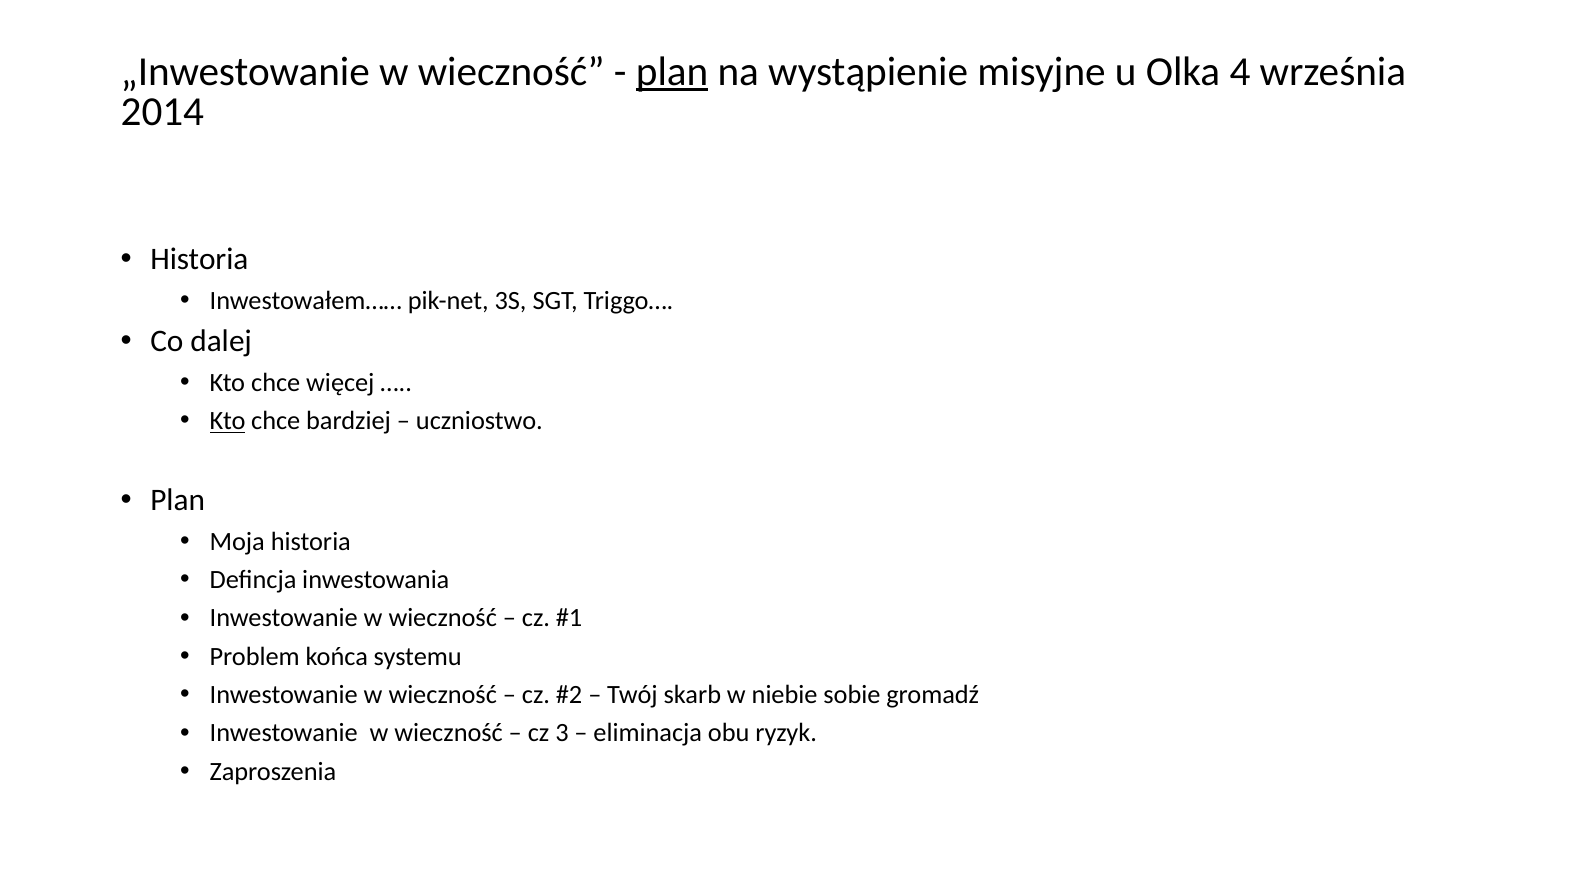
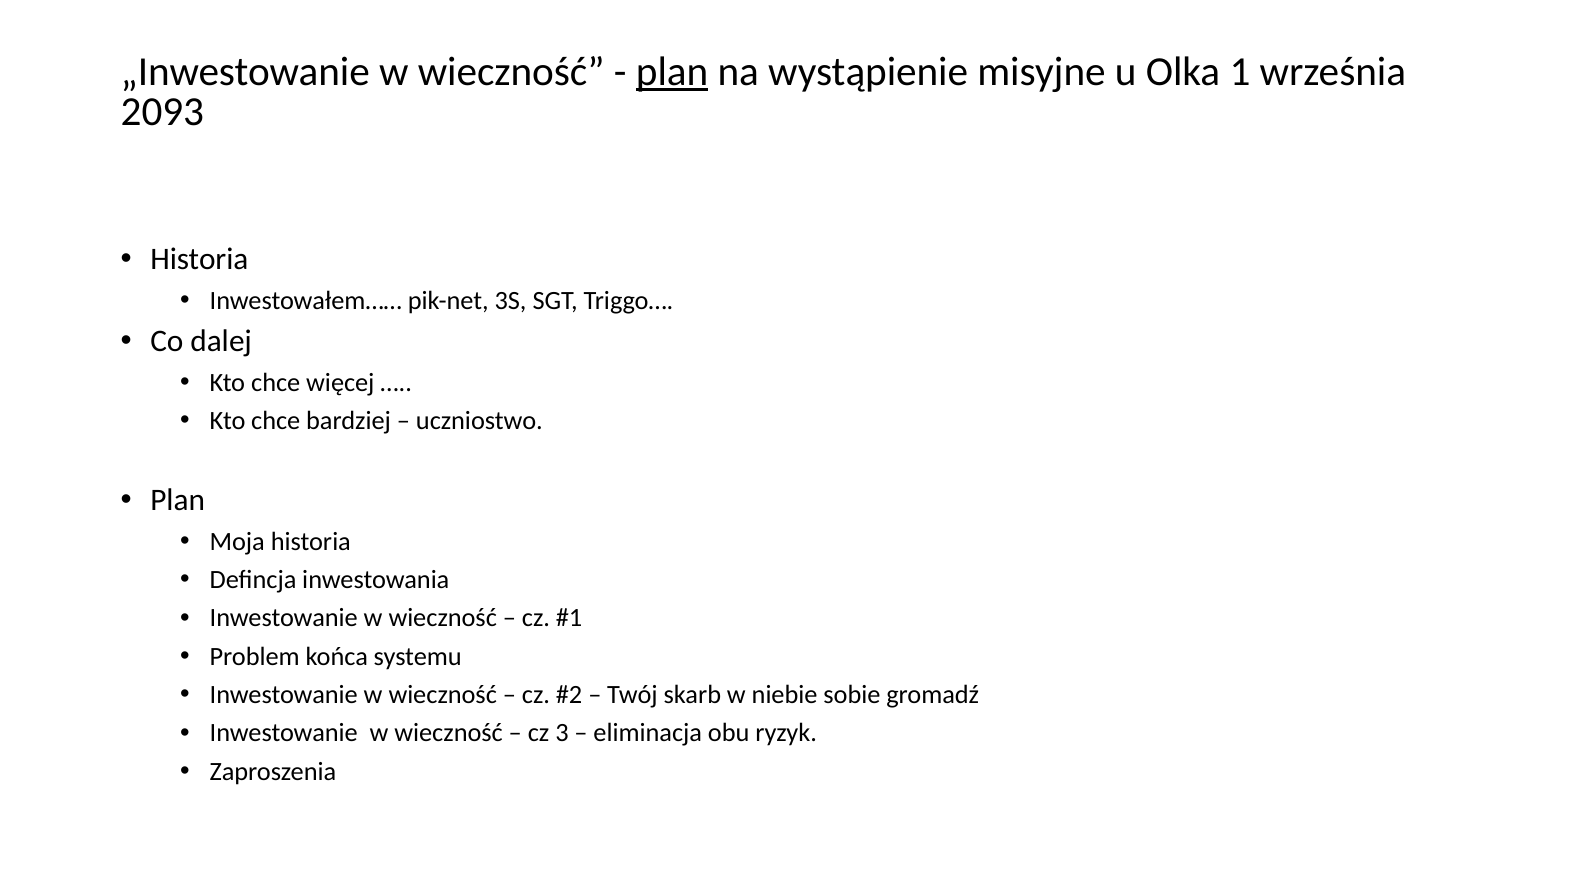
4: 4 -> 1
2014: 2014 -> 2093
Kto at (228, 421) underline: present -> none
